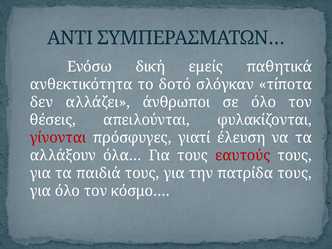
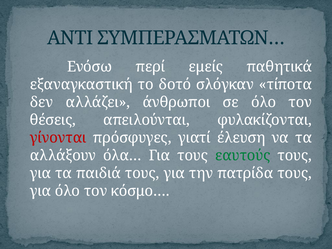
δική: δική -> περί
ανθεκτικότητα: ανθεκτικότητα -> εξαναγκαστική
εαυτούς colour: red -> green
